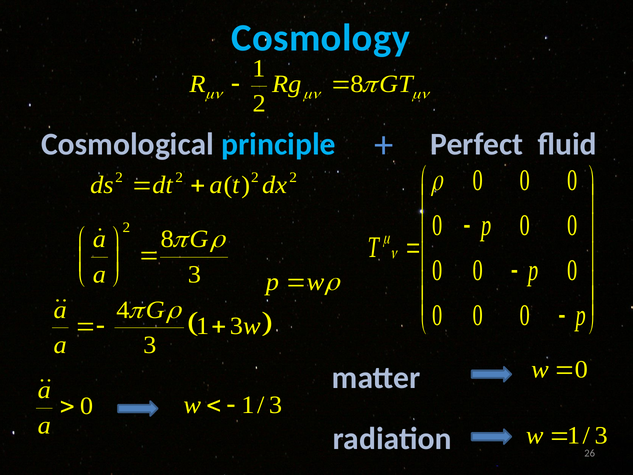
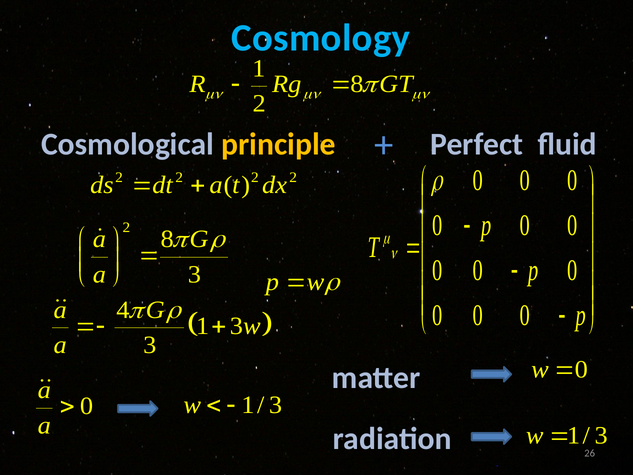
principle colour: light blue -> yellow
